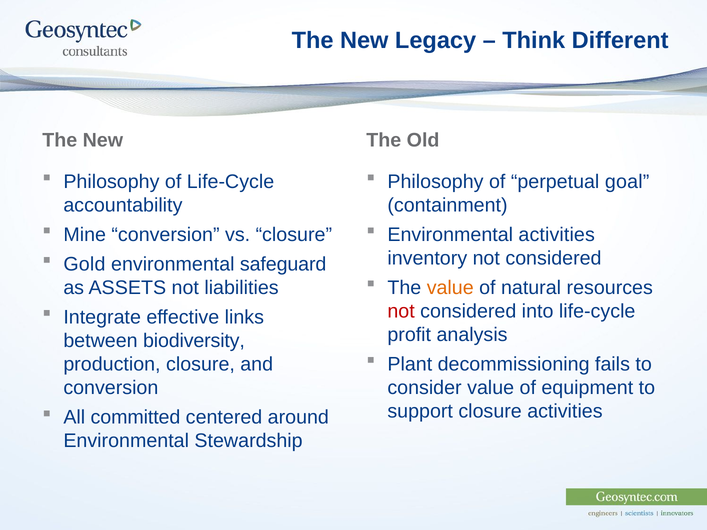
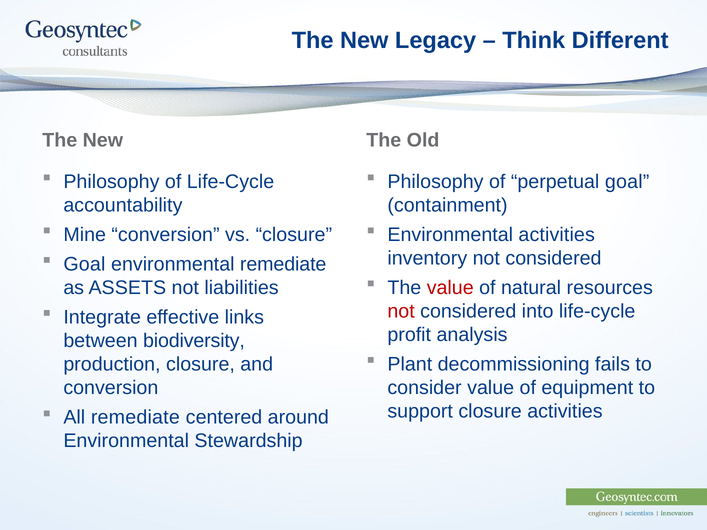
Gold at (84, 264): Gold -> Goal
environmental safeguard: safeguard -> remediate
value at (450, 288) colour: orange -> red
All committed: committed -> remediate
